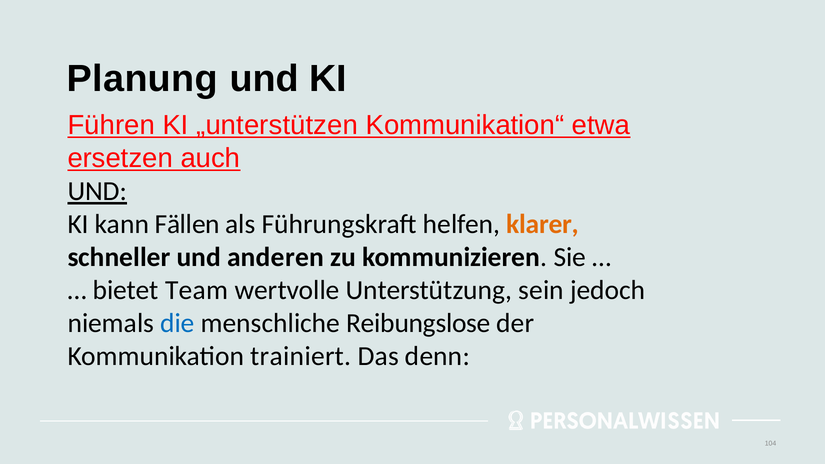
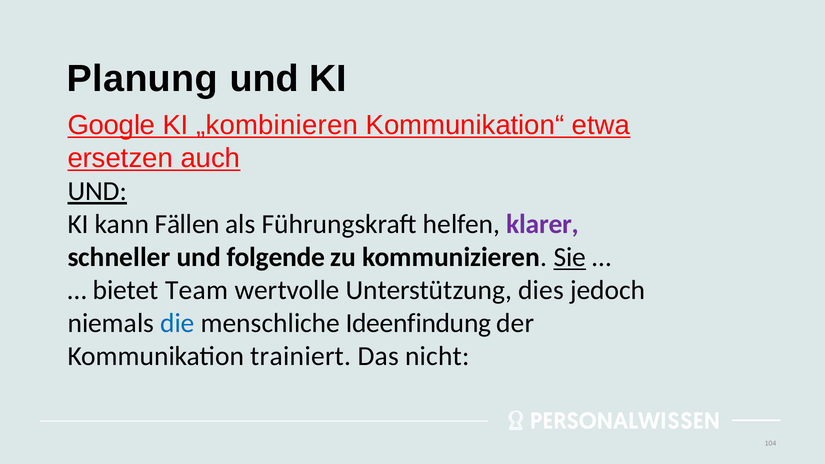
Führen: Führen -> Google
„unterstützen: „unterstützen -> „kombinieren
klarer colour: orange -> purple
anderen: anderen -> folgende
Sie underline: none -> present
sein: sein -> dies
Reibungslose: Reibungslose -> Ideenfindung
denn: denn -> nicht
